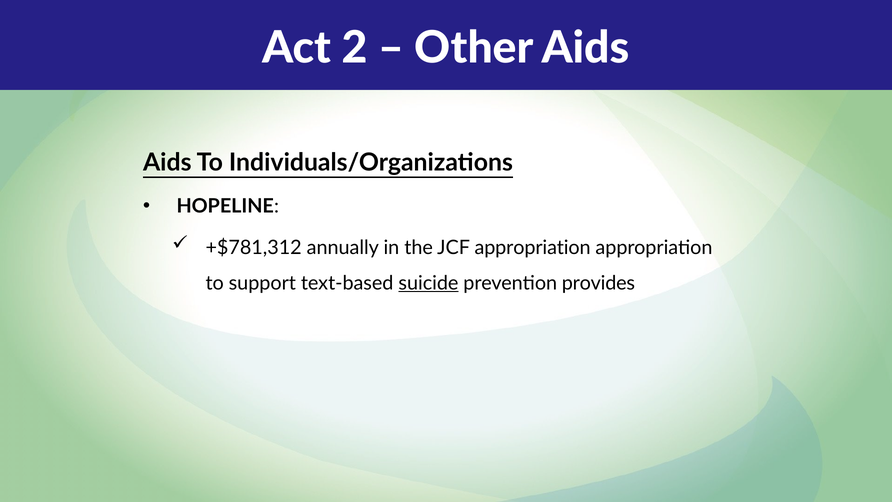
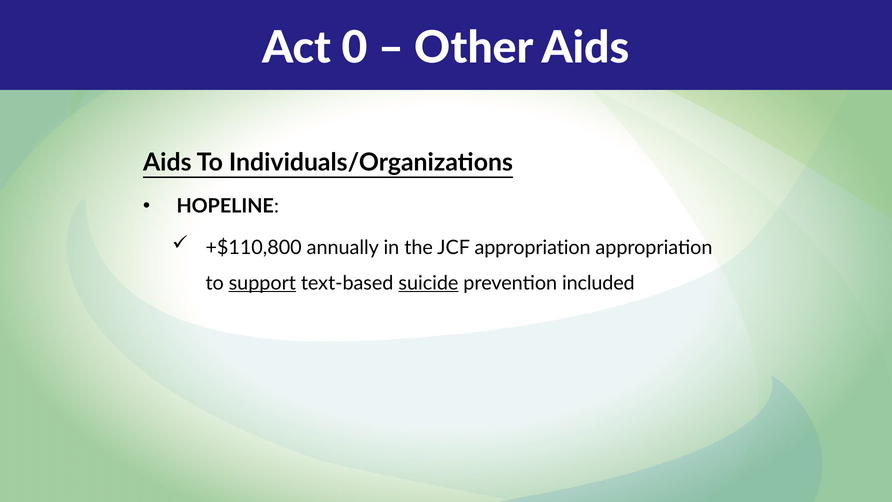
2: 2 -> 0
+$781,312: +$781,312 -> +$110,800
support underline: none -> present
provides: provides -> included
